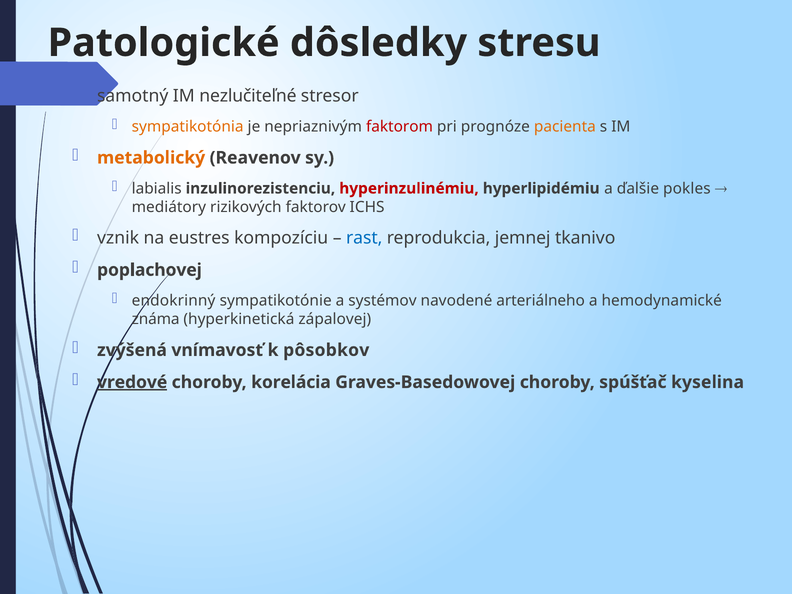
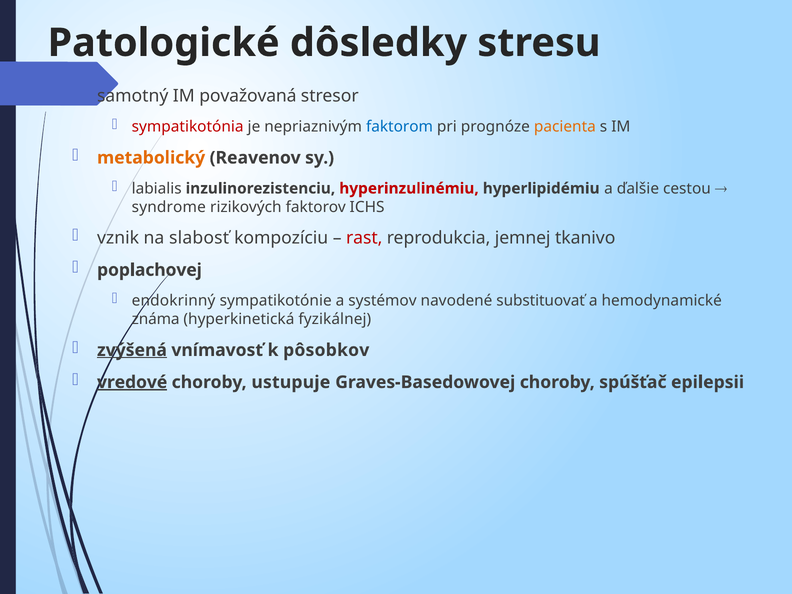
nezlučiteľné: nezlučiteľné -> považovaná
sympatikotónia colour: orange -> red
faktorom colour: red -> blue
pokles: pokles -> cestou
mediátory: mediátory -> syndrome
eustres: eustres -> slabosť
rast colour: blue -> red
arteriálneho: arteriálneho -> substituovať
zápalovej: zápalovej -> fyzikálnej
zvýšená underline: none -> present
korelácia: korelácia -> ustupuje
kyselina: kyselina -> epilepsii
